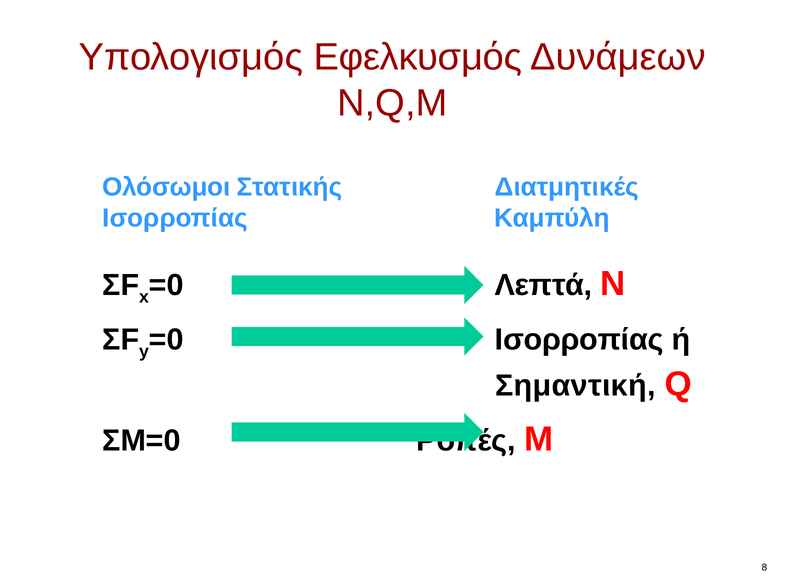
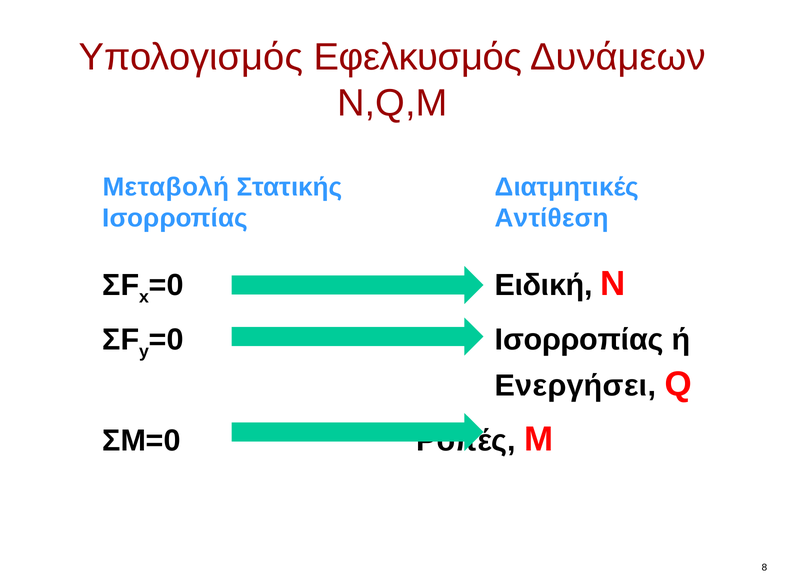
Ολόσωμοι: Ολόσωμοι -> Μεταβολή
Καμπύλη: Καμπύλη -> Αντίθεση
Λεπτά: Λεπτά -> Ειδική
Σημαντική: Σημαντική -> Ενεργήσει
